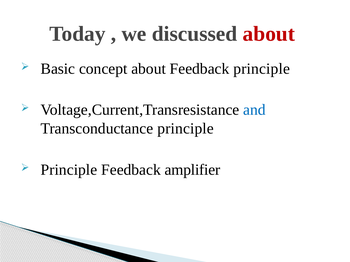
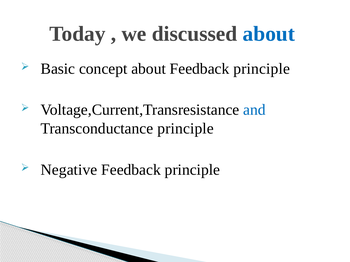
about at (269, 34) colour: red -> blue
Principle at (69, 170): Principle -> Negative
amplifier at (192, 170): amplifier -> principle
